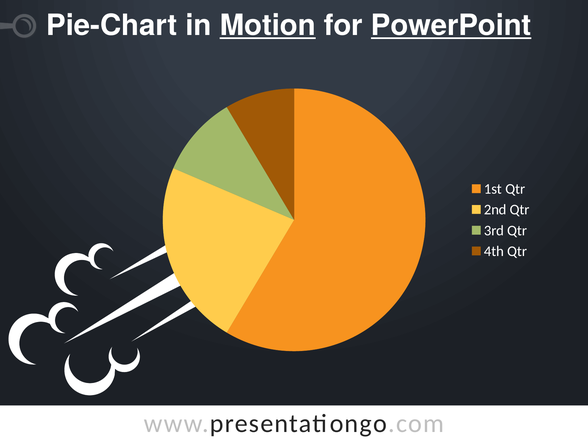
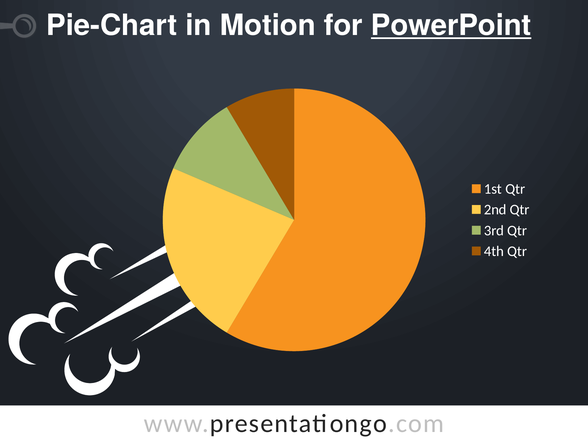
Motion underline: present -> none
